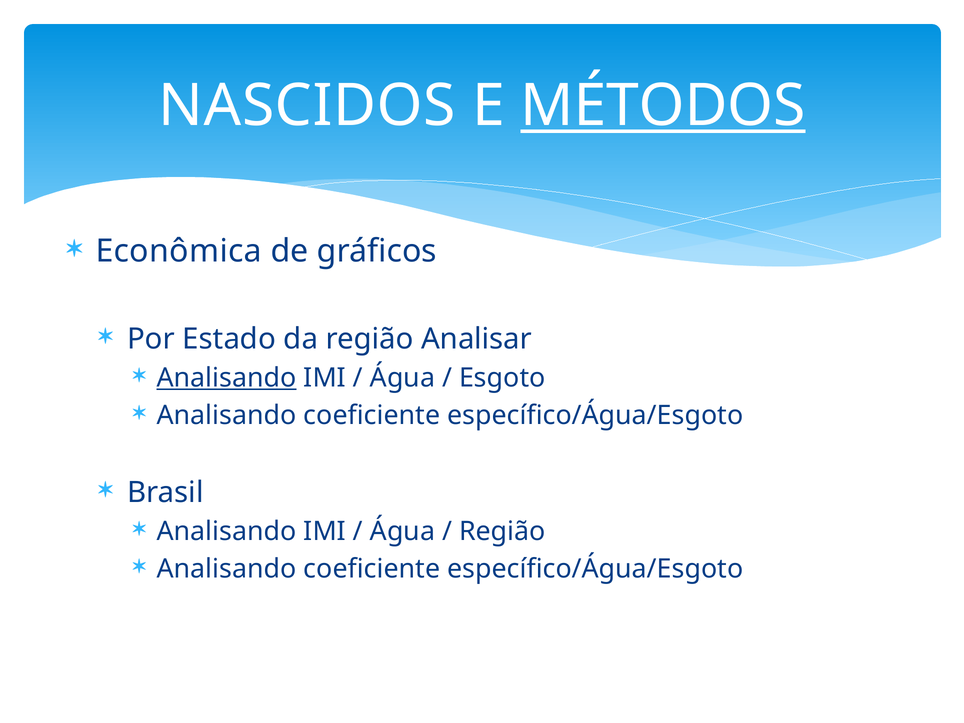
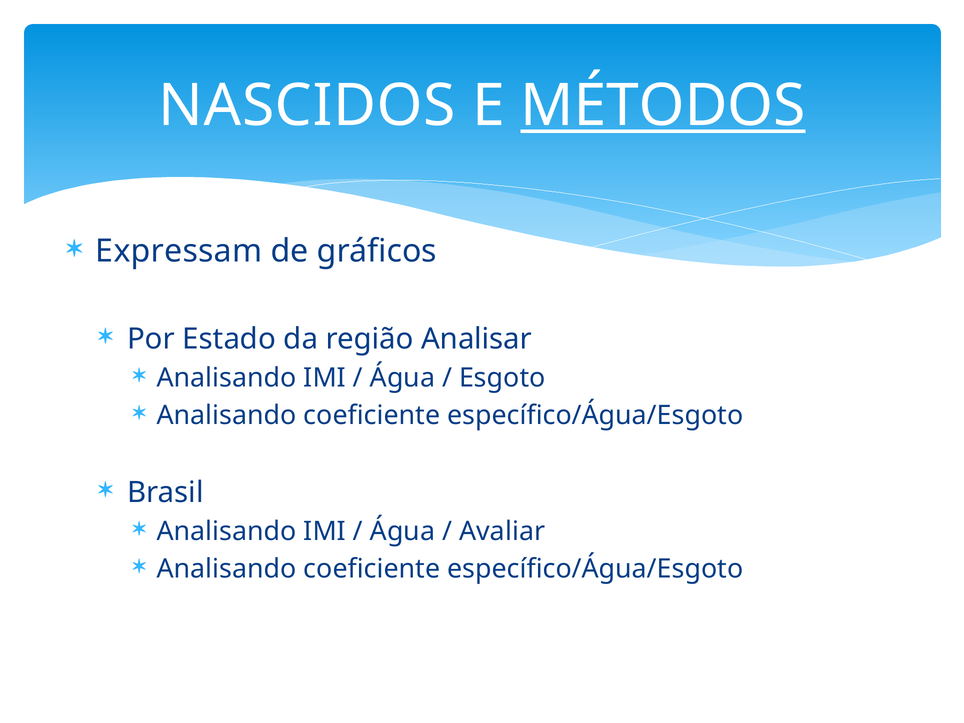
Econômica: Econômica -> Expressam
Analisando at (227, 378) underline: present -> none
Região at (502, 531): Região -> Avaliar
